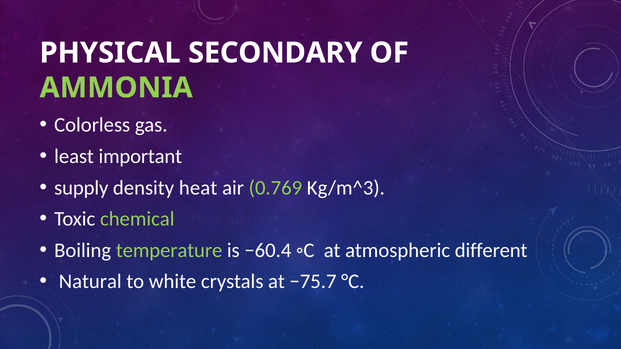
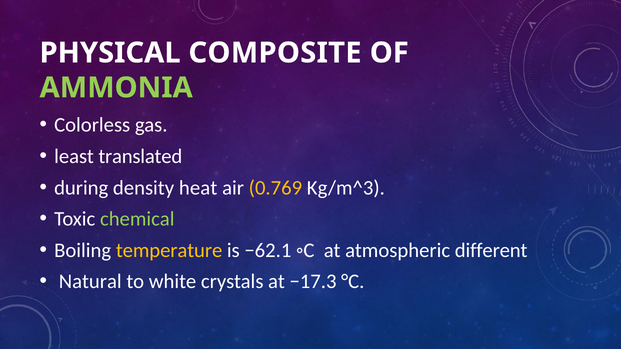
SECONDARY: SECONDARY -> COMPOSITE
important: important -> translated
supply: supply -> during
0.769 colour: light green -> yellow
temperature colour: light green -> yellow
−60.4: −60.4 -> −62.1
−75.7: −75.7 -> −17.3
